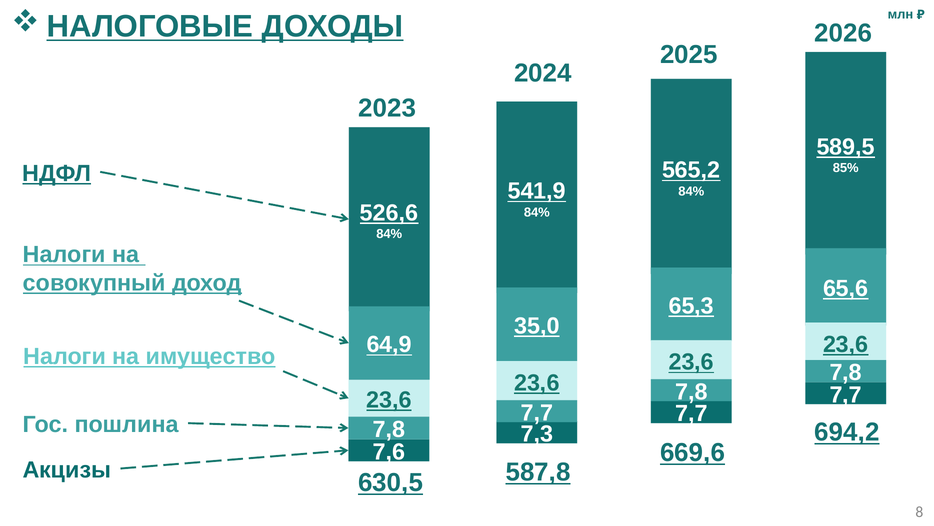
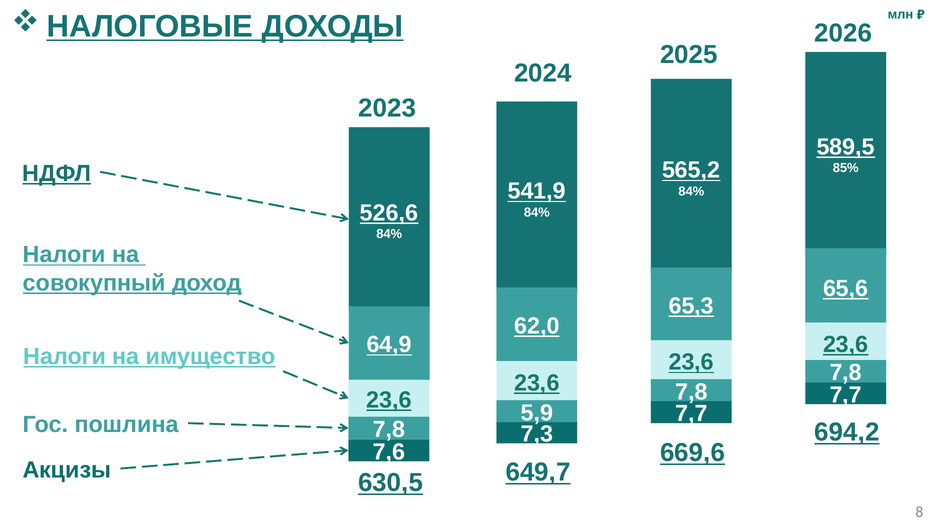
35,0: 35,0 -> 62,0
7,7 at (537, 412): 7,7 -> 5,9
587,8: 587,8 -> 649,7
